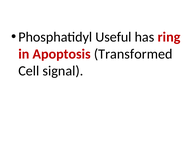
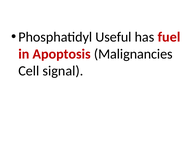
ring: ring -> fuel
Transformed: Transformed -> Malignancies
